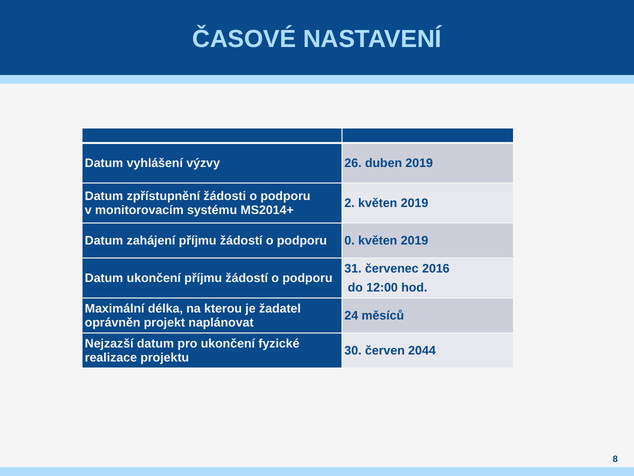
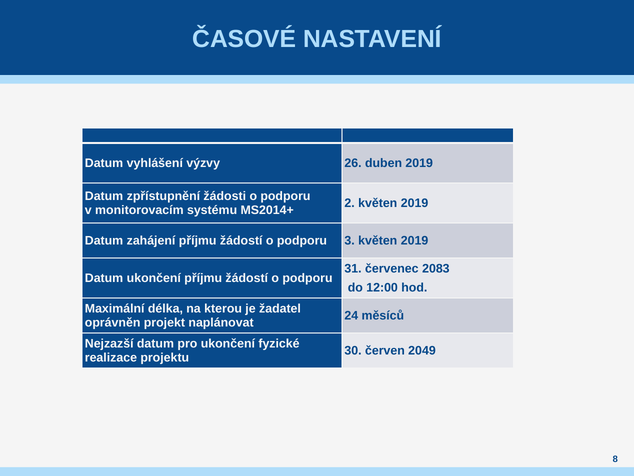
0: 0 -> 3
2016: 2016 -> 2083
2044: 2044 -> 2049
